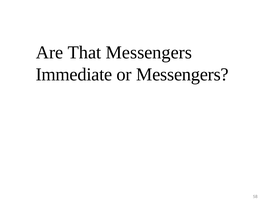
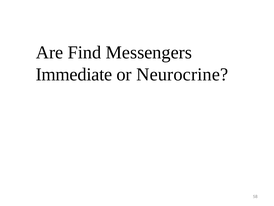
That: That -> Find
or Messengers: Messengers -> Neurocrine
